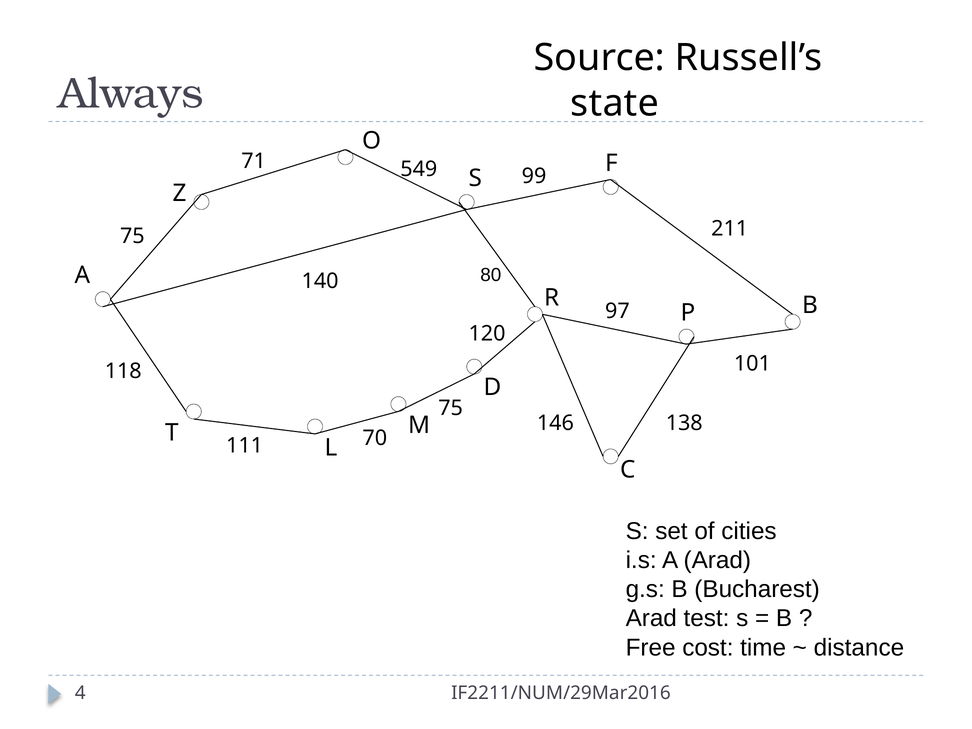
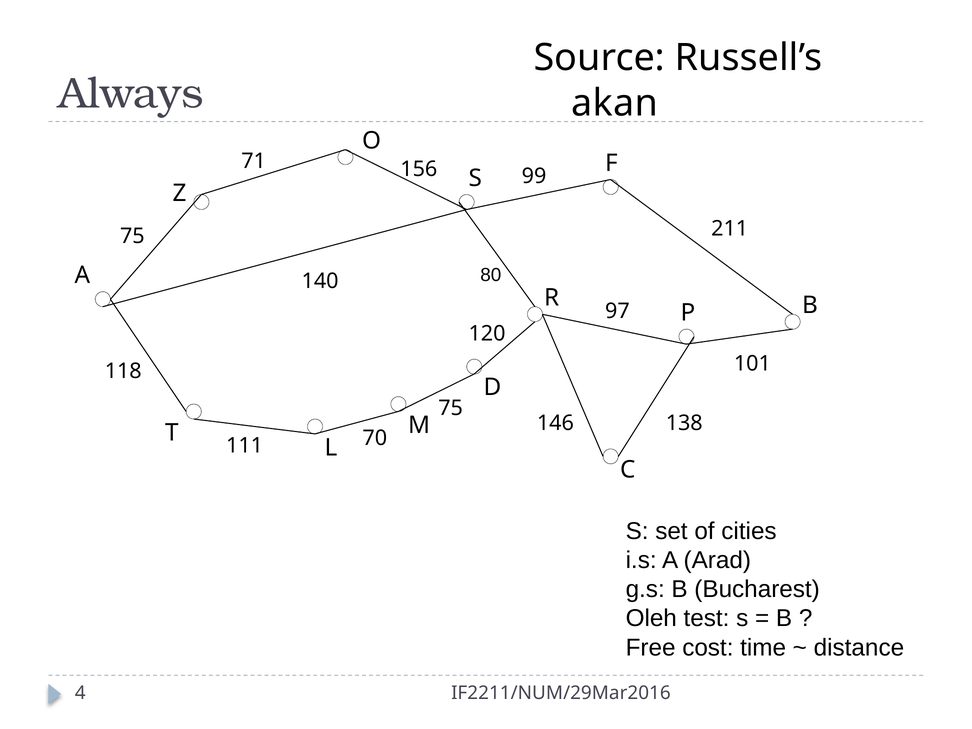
state: state -> akan
549: 549 -> 156
Arad at (651, 618): Arad -> Oleh
